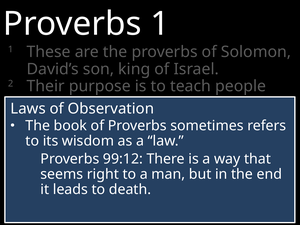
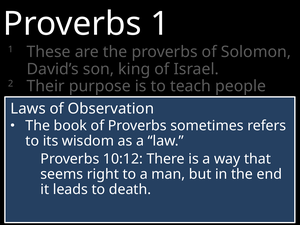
99:12: 99:12 -> 10:12
